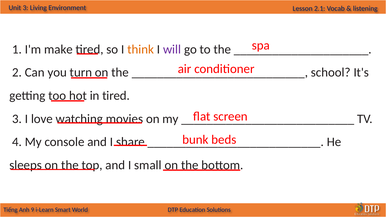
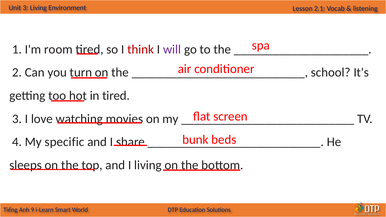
make: make -> room
think colour: orange -> red
console: console -> specific
I small: small -> living
